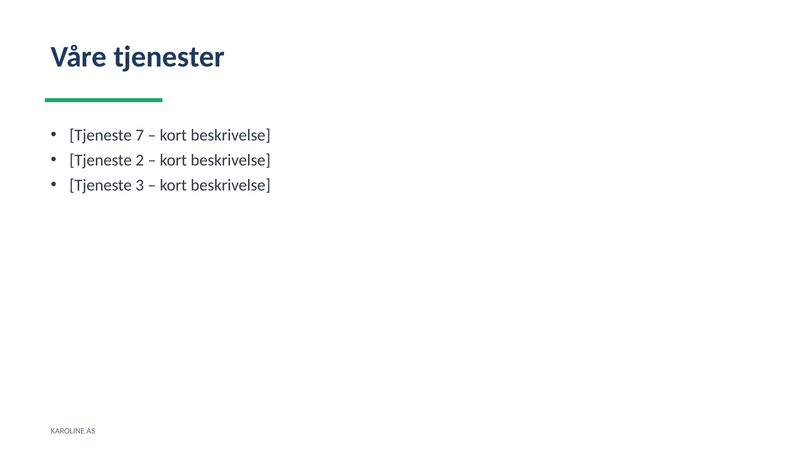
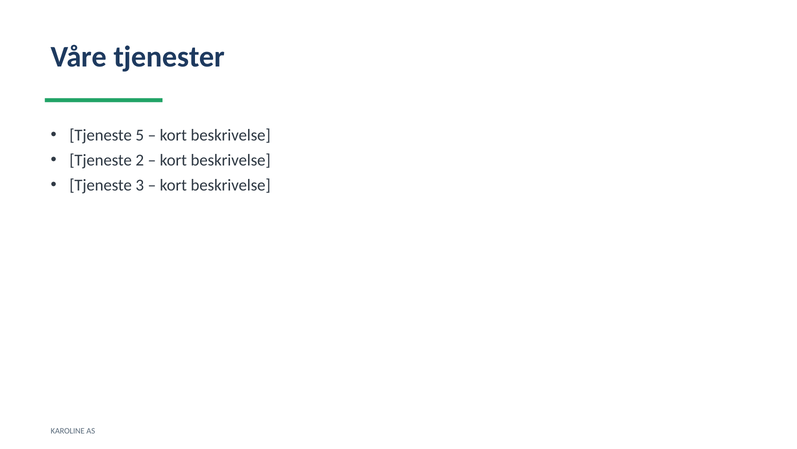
7: 7 -> 5
